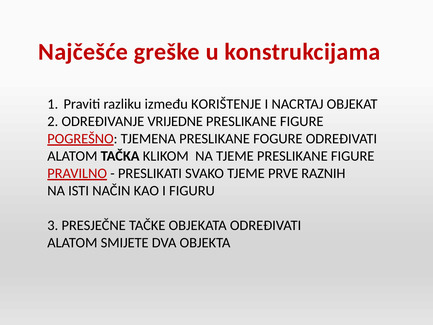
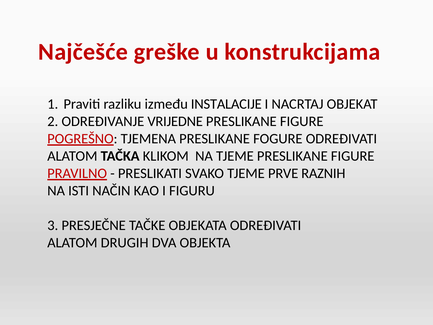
KORIŠTENJE: KORIŠTENJE -> INSTALACIJE
SMIJETE: SMIJETE -> DRUGIH
